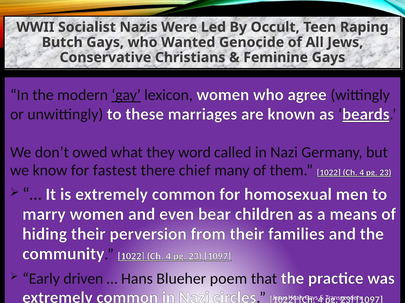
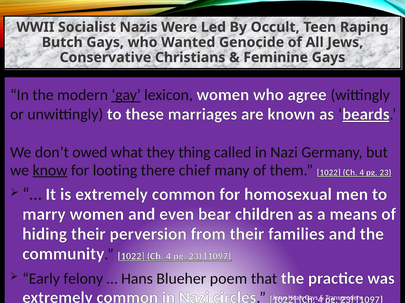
word: word -> thing
know underline: none -> present
fastest: fastest -> looting
driven: driven -> felony
